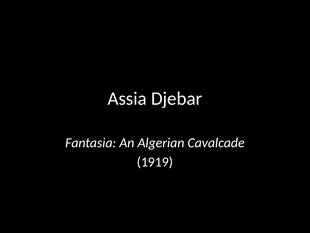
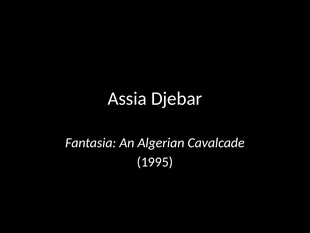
1919: 1919 -> 1995
